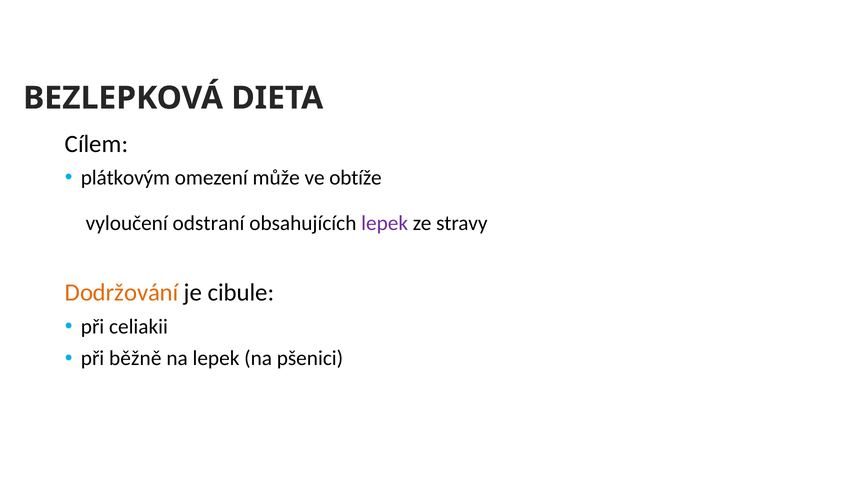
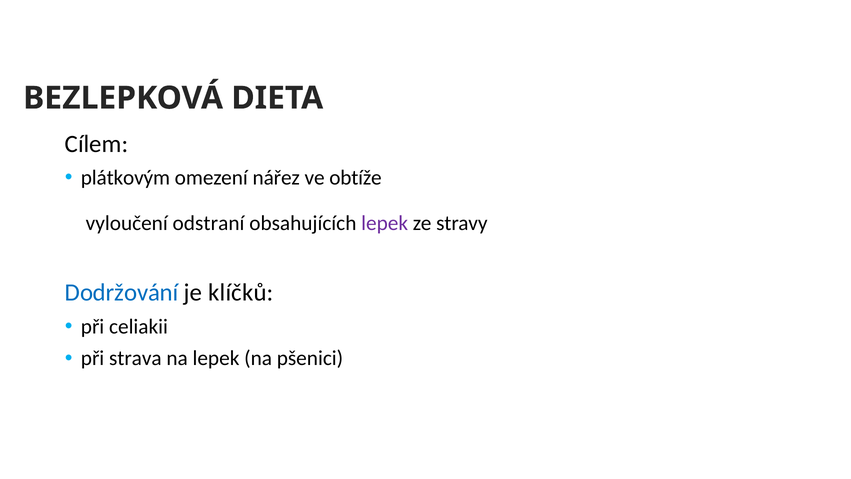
může: může -> nářez
Dodržování colour: orange -> blue
cibule: cibule -> klíčků
běžně: běžně -> strava
